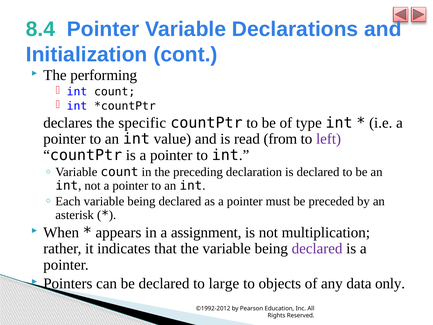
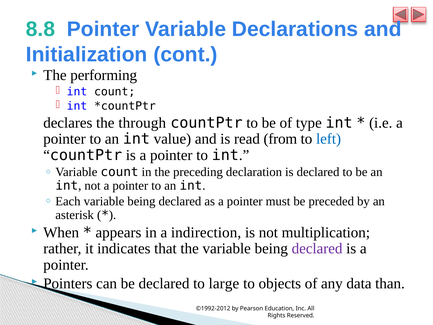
8.4: 8.4 -> 8.8
specific: specific -> through
left colour: purple -> blue
assignment: assignment -> indirection
only: only -> than
